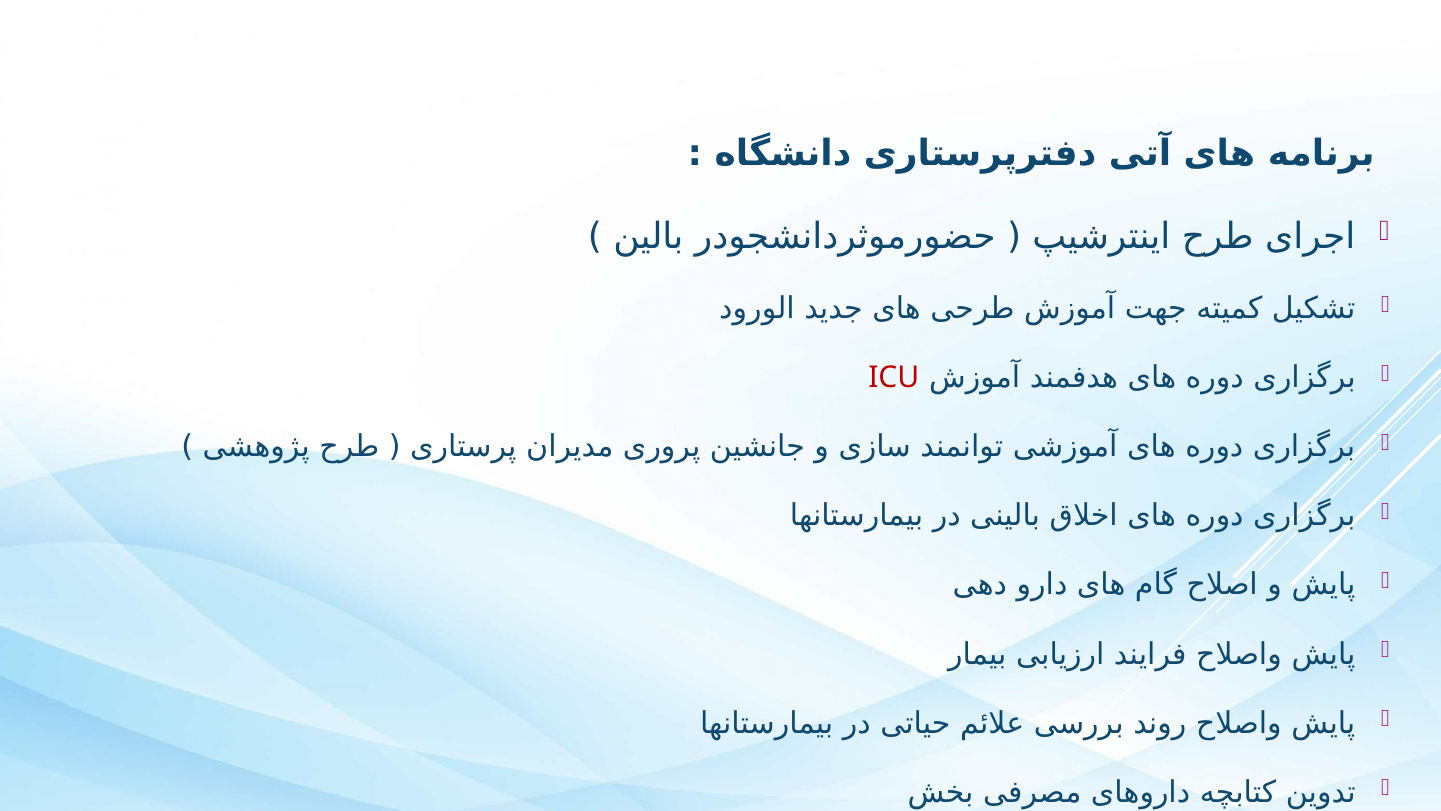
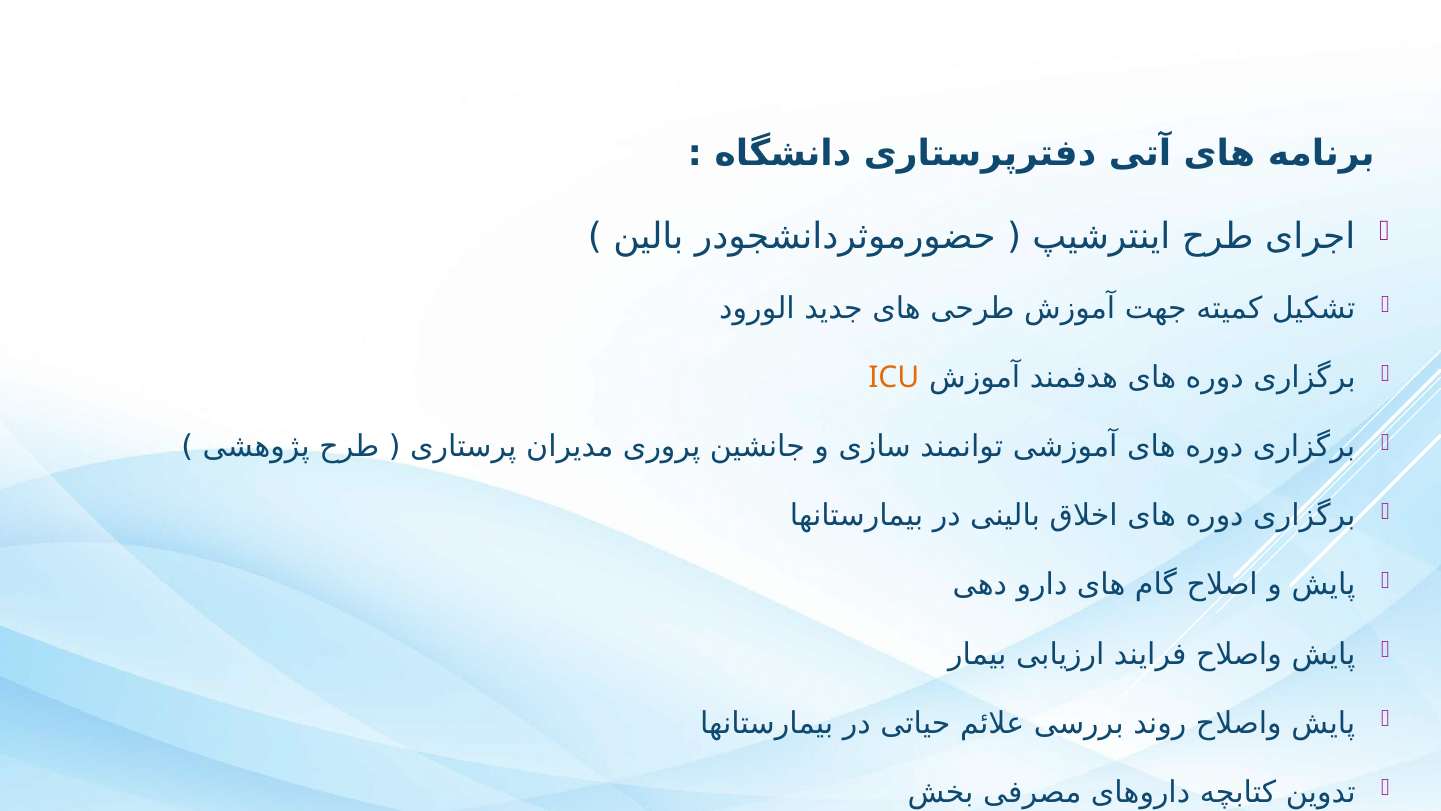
ICU colour: red -> orange
